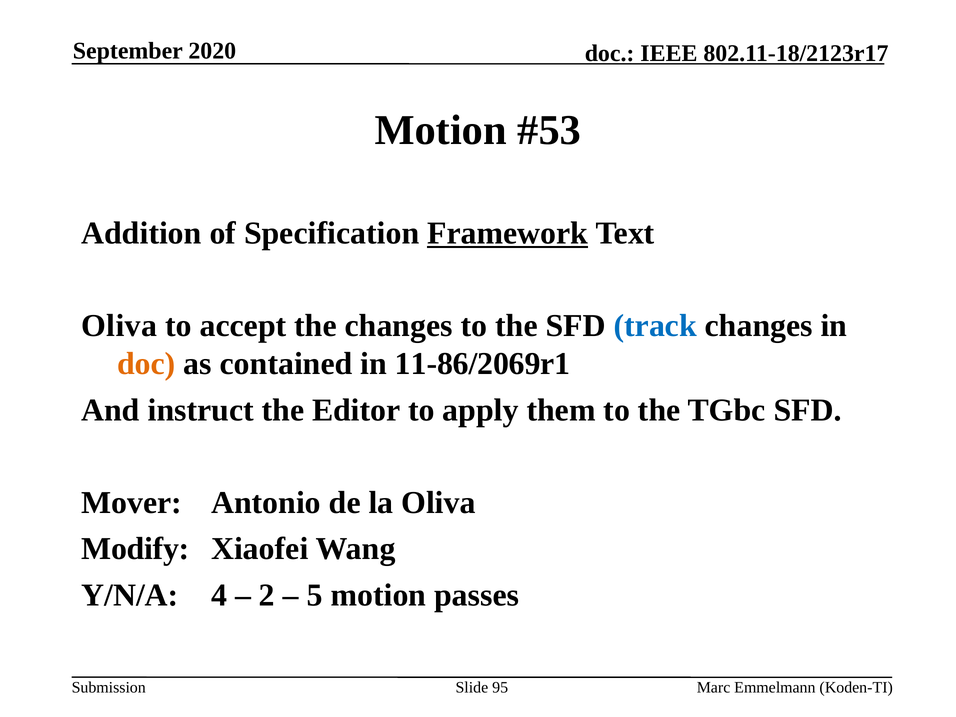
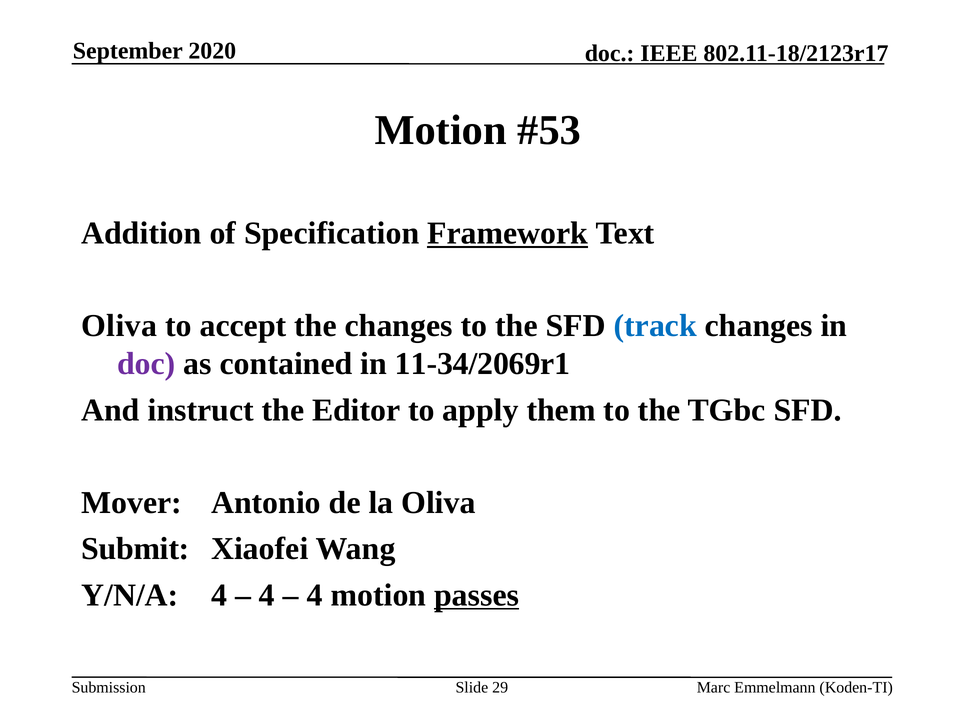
doc at (146, 364) colour: orange -> purple
11-86/2069r1: 11-86/2069r1 -> 11-34/2069r1
Modify: Modify -> Submit
2 at (267, 595): 2 -> 4
5 at (315, 595): 5 -> 4
passes underline: none -> present
95: 95 -> 29
